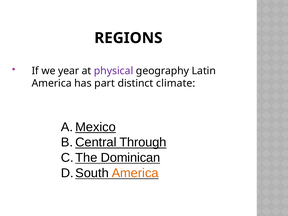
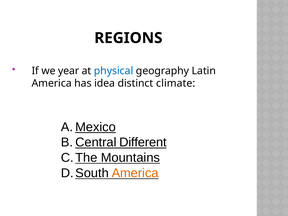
physical colour: purple -> blue
part: part -> idea
Through: Through -> Different
Dominican: Dominican -> Mountains
